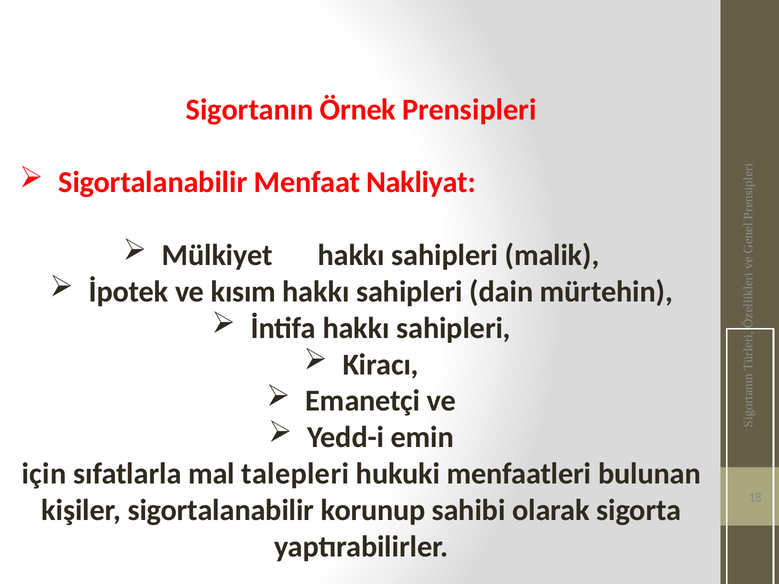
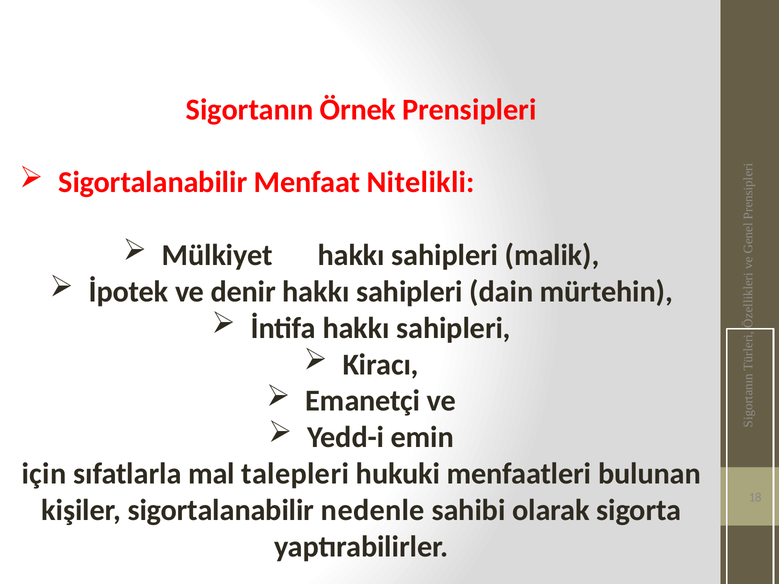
Nakliyat: Nakliyat -> Nitelikli
kısım: kısım -> denir
korunup: korunup -> nedenle
